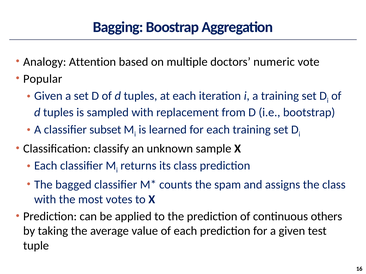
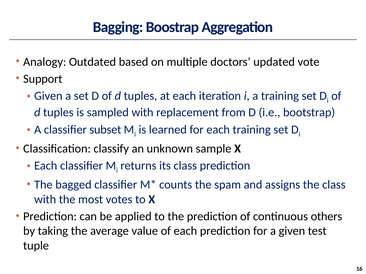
Attention: Attention -> Outdated
numeric: numeric -> updated
Popular: Popular -> Support
